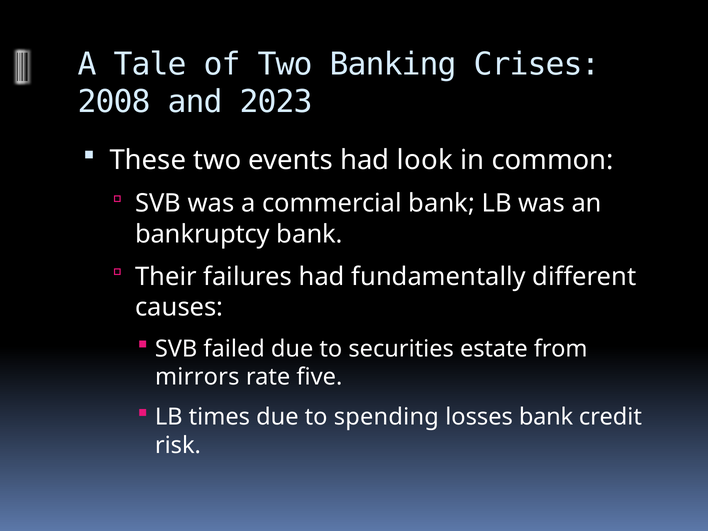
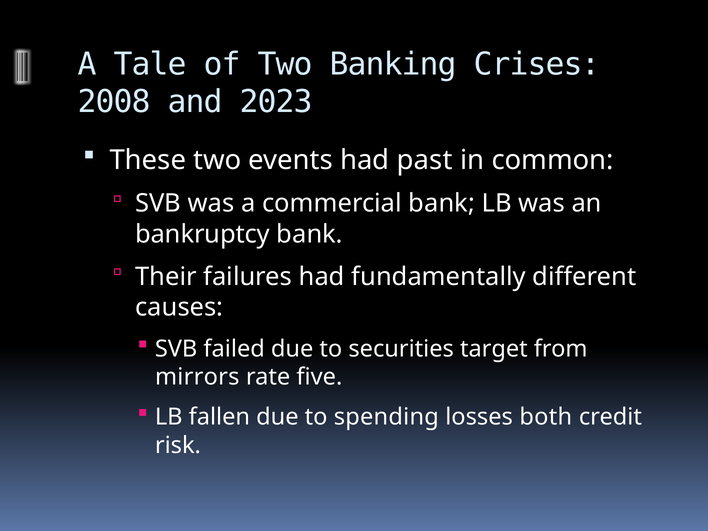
look: look -> past
estate: estate -> target
times: times -> fallen
losses bank: bank -> both
